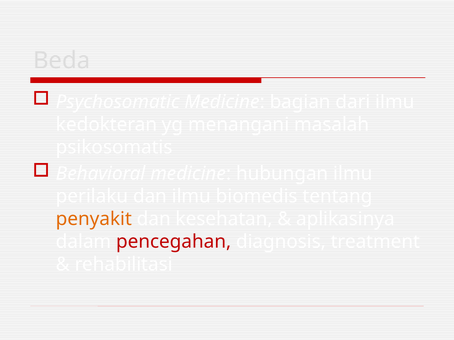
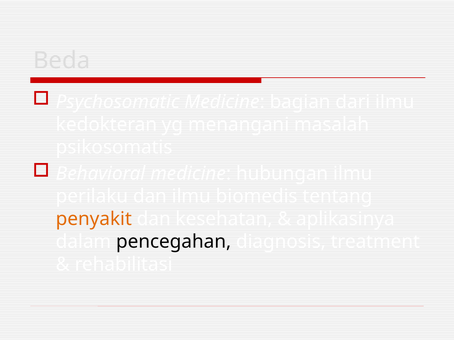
pencegahan colour: red -> black
